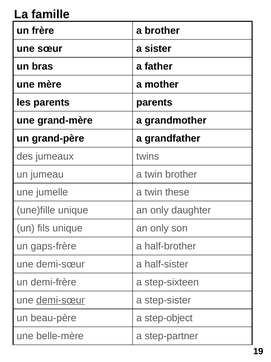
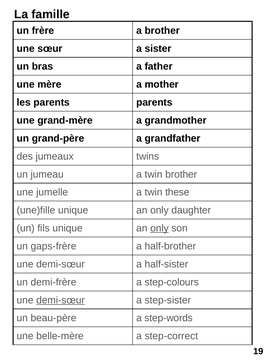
only at (159, 228) underline: none -> present
step-sixteen: step-sixteen -> step-colours
step-object: step-object -> step-words
step-partner: step-partner -> step-correct
